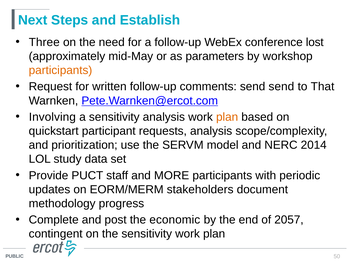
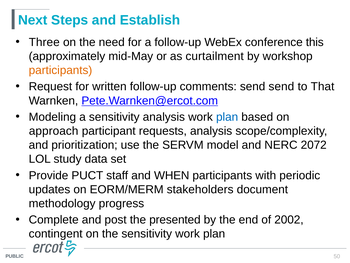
lost: lost -> this
parameters: parameters -> curtailment
Involving: Involving -> Modeling
plan at (227, 117) colour: orange -> blue
quickstart: quickstart -> approach
2014: 2014 -> 2072
MORE: MORE -> WHEN
economic: economic -> presented
2057: 2057 -> 2002
